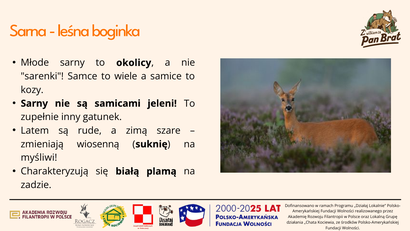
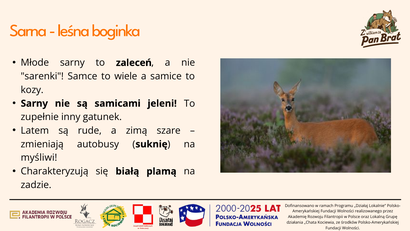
okolicy: okolicy -> zaleceń
wiosenną: wiosenną -> autobusy
